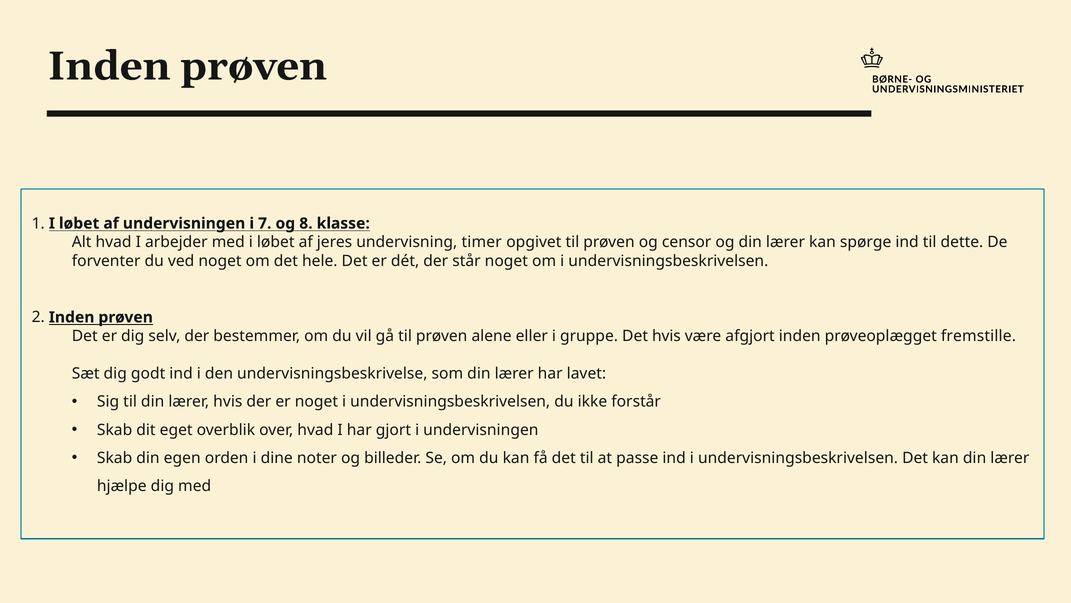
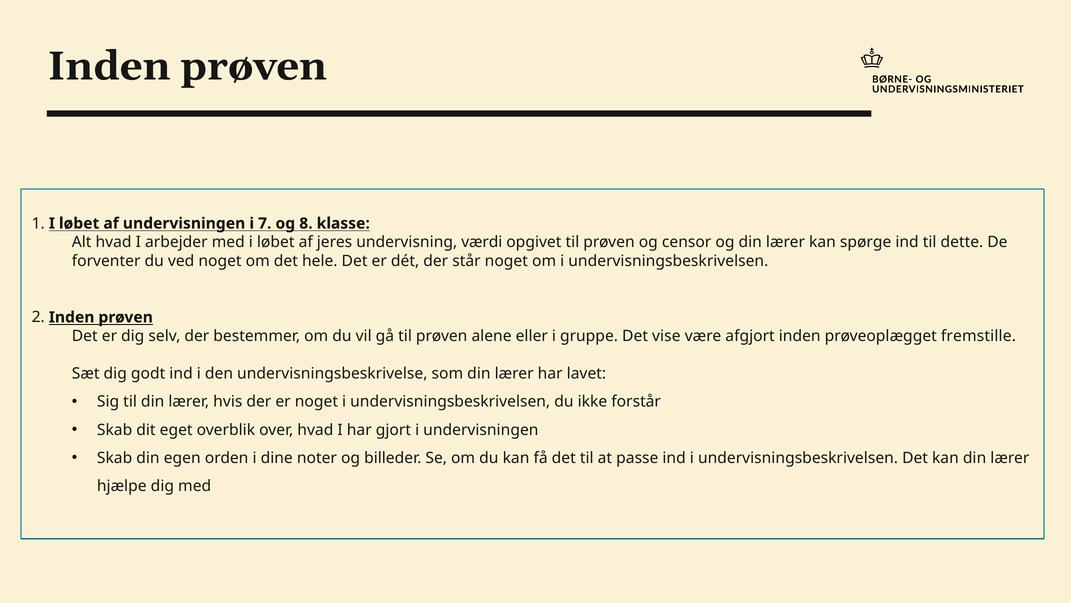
timer: timer -> værdi
Det hvis: hvis -> vise
